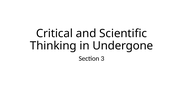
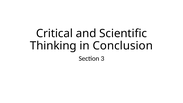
Undergone: Undergone -> Conclusion
